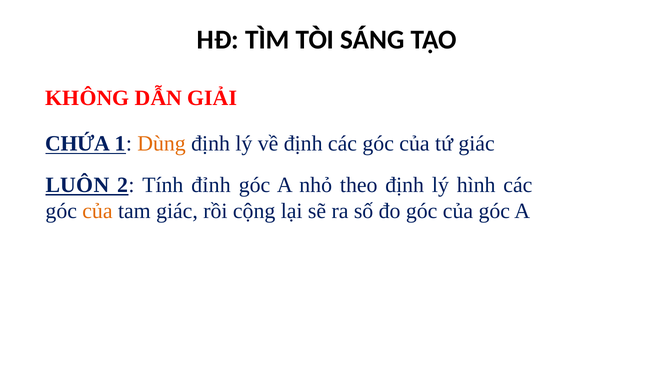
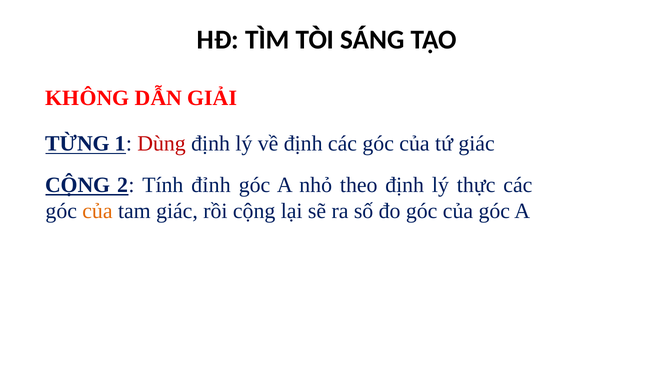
CHỨA: CHỨA -> TỪNG
Dùng colour: orange -> red
LUÔN at (77, 185): LUÔN -> CỘNG
hình: hình -> thực
